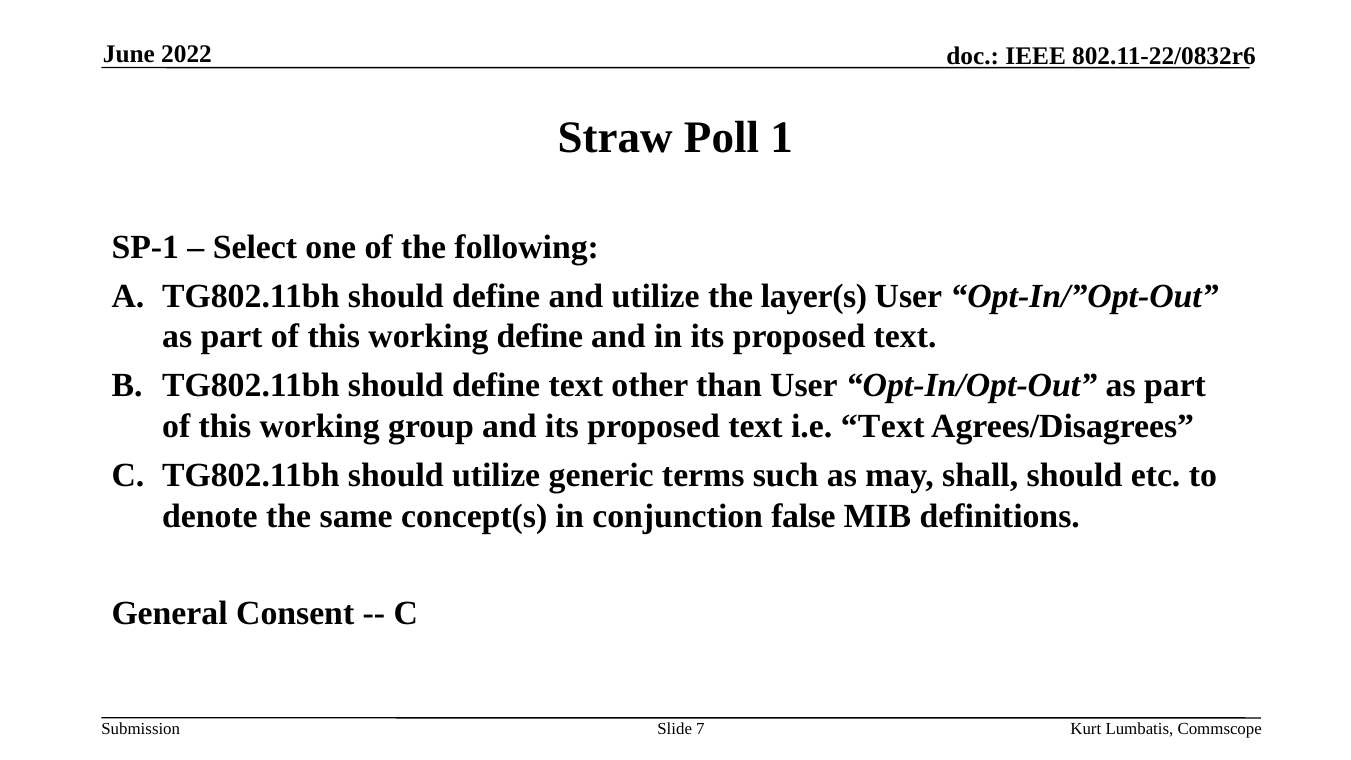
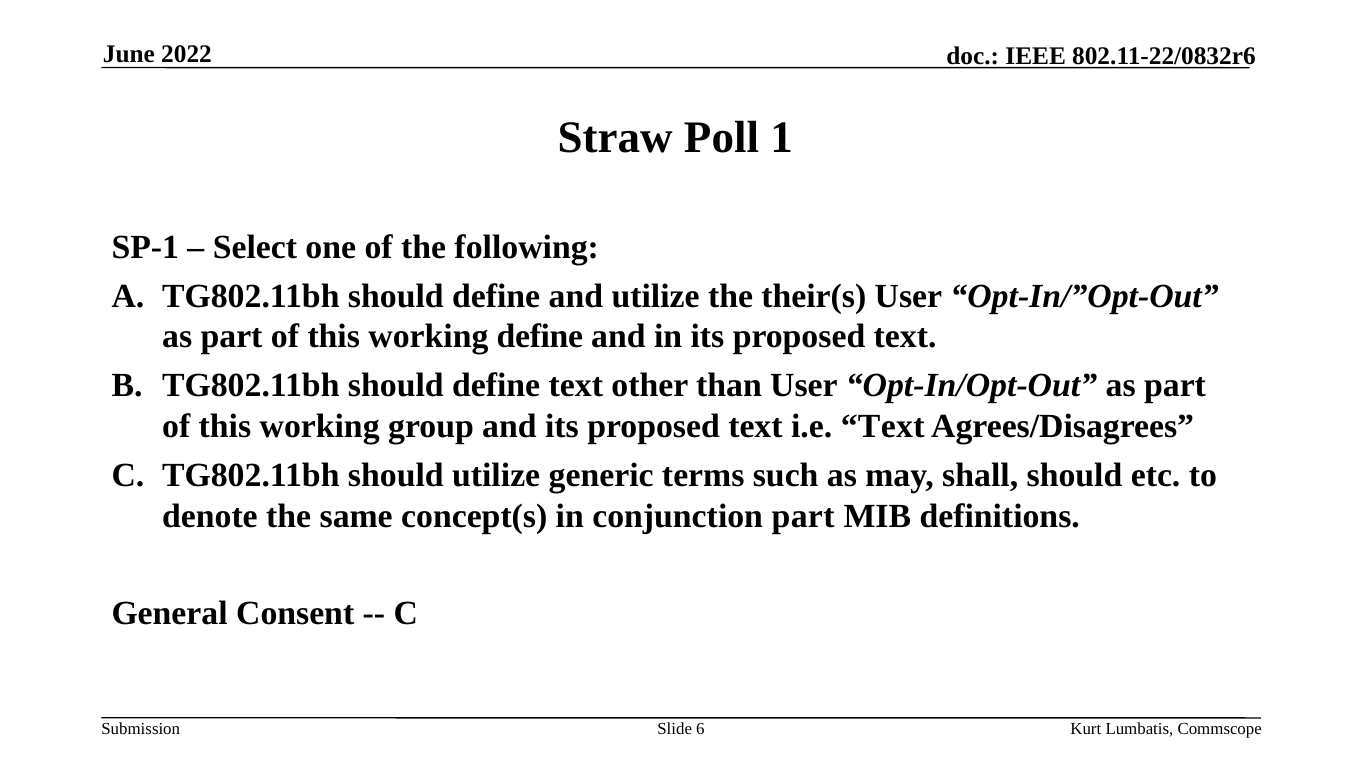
layer(s: layer(s -> their(s
conjunction false: false -> part
7: 7 -> 6
